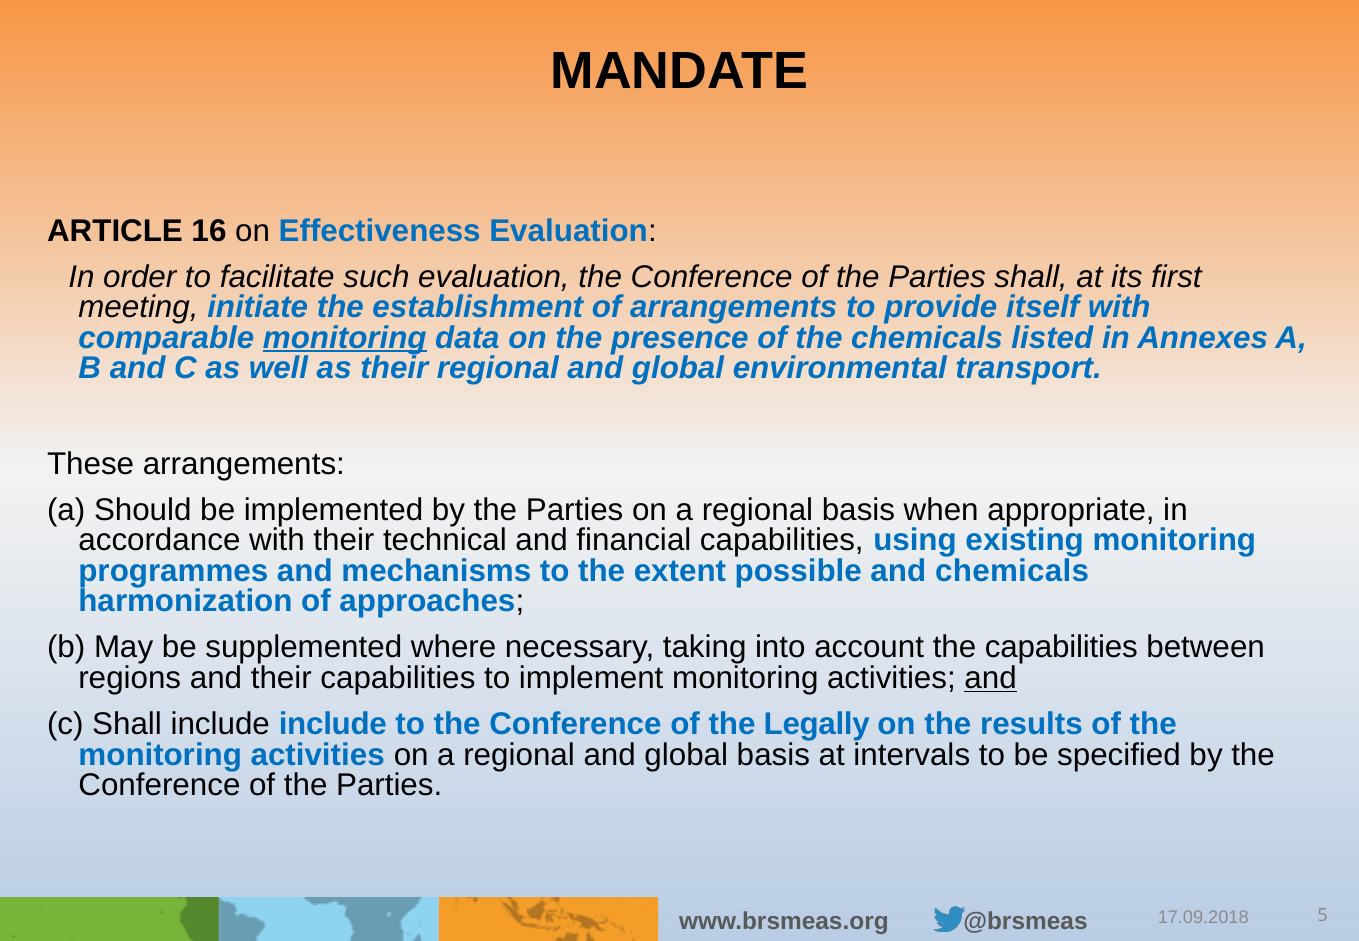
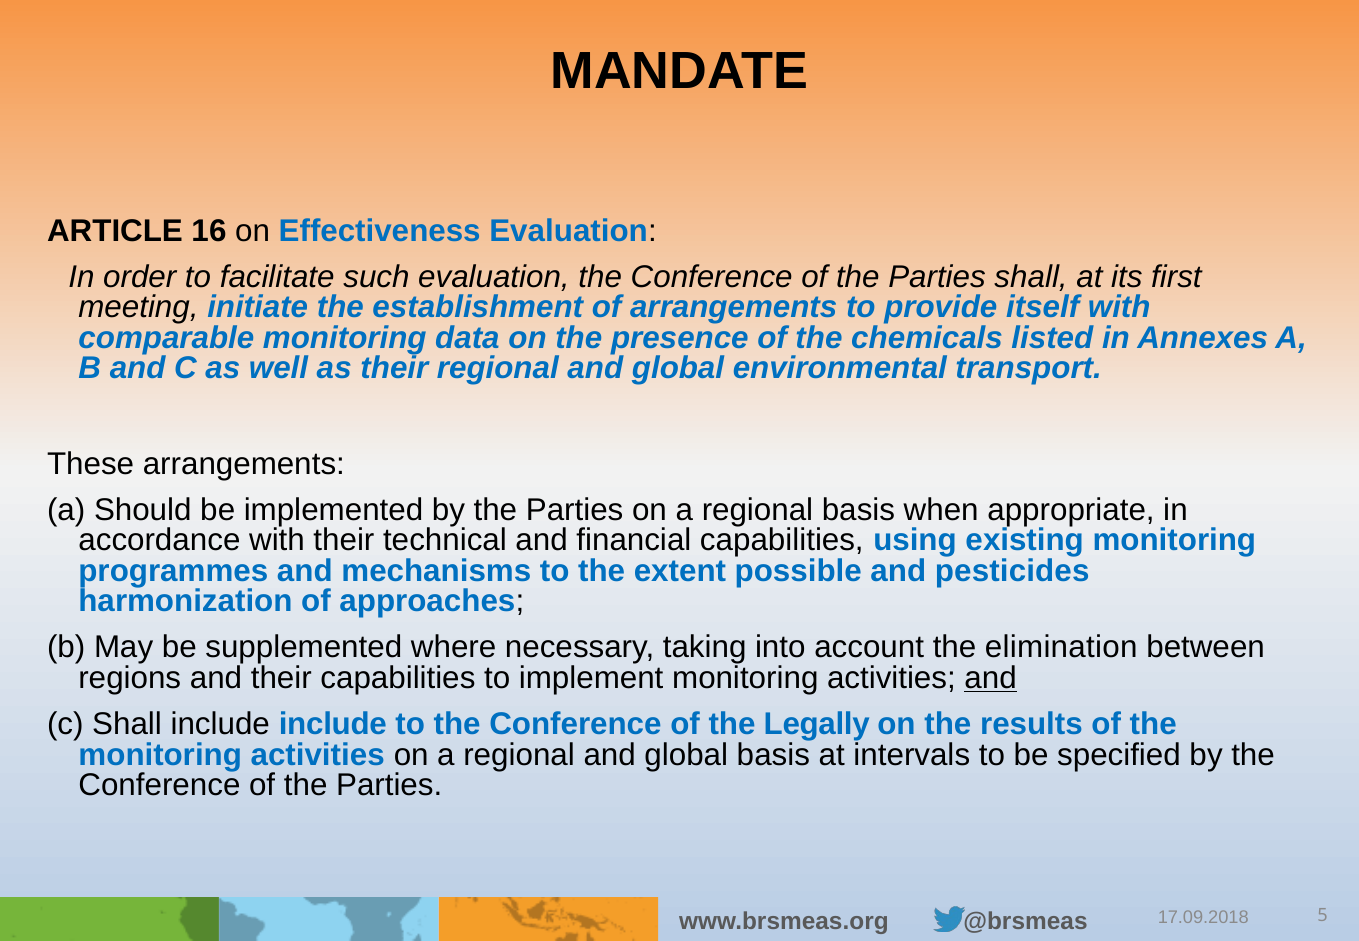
monitoring at (345, 338) underline: present -> none
and chemicals: chemicals -> pesticides
the capabilities: capabilities -> elimination
